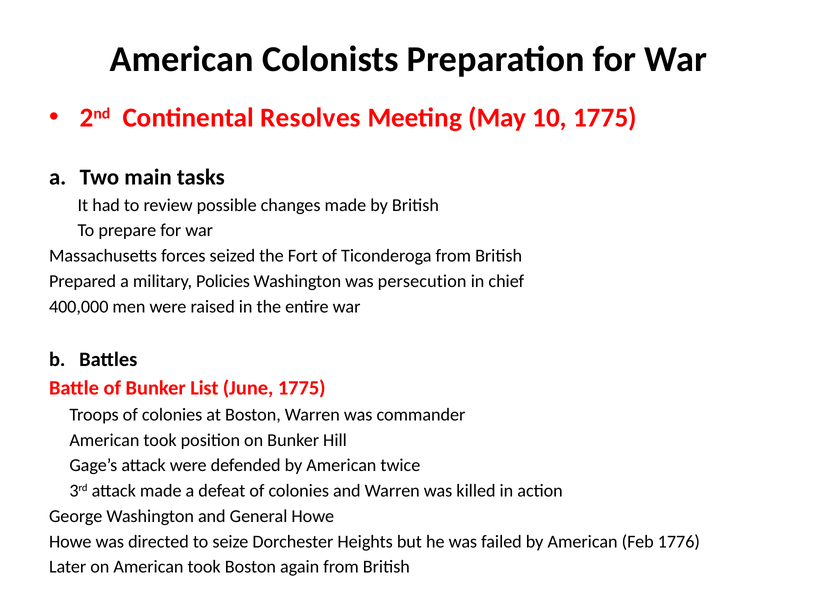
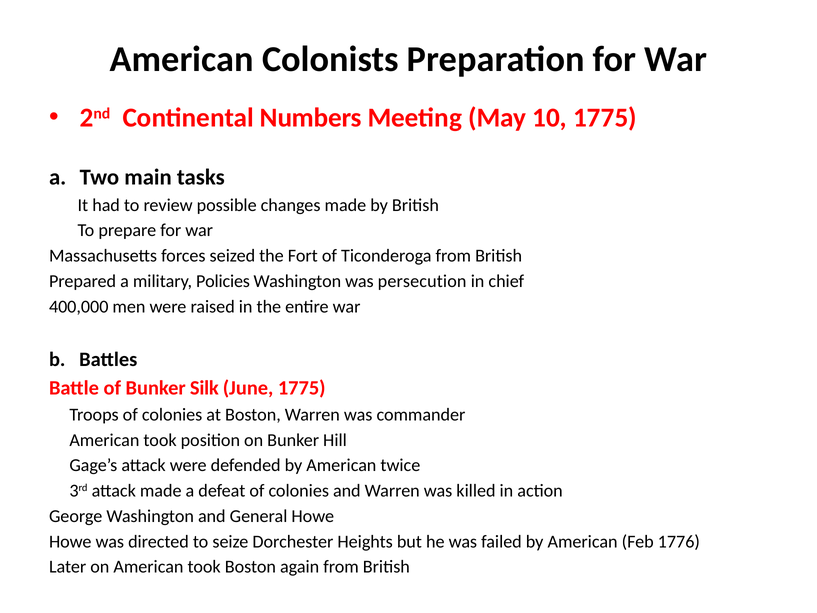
Resolves: Resolves -> Numbers
List: List -> Silk
